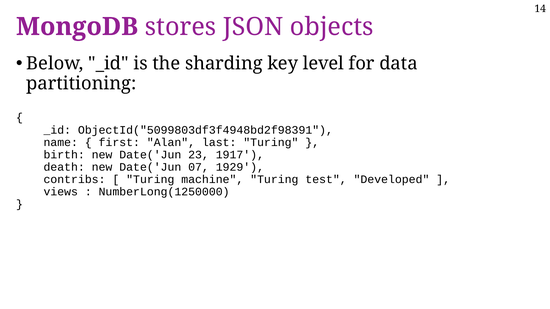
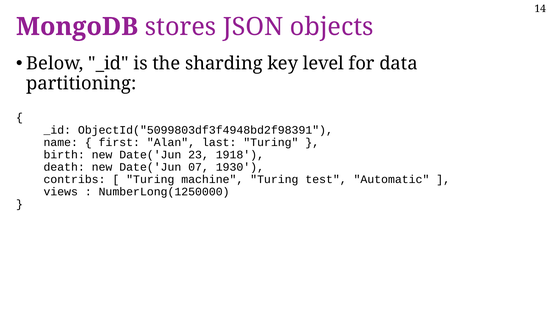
1917: 1917 -> 1918
1929: 1929 -> 1930
Developed: Developed -> Automatic
